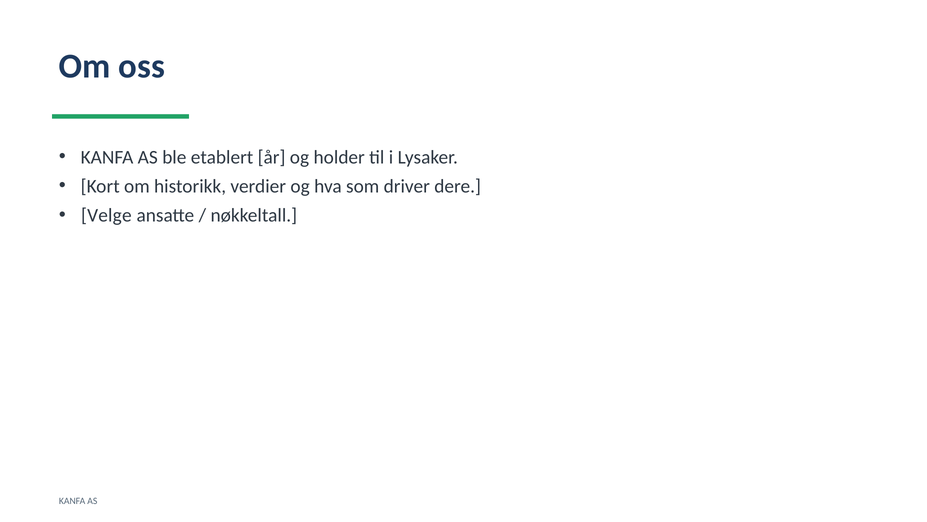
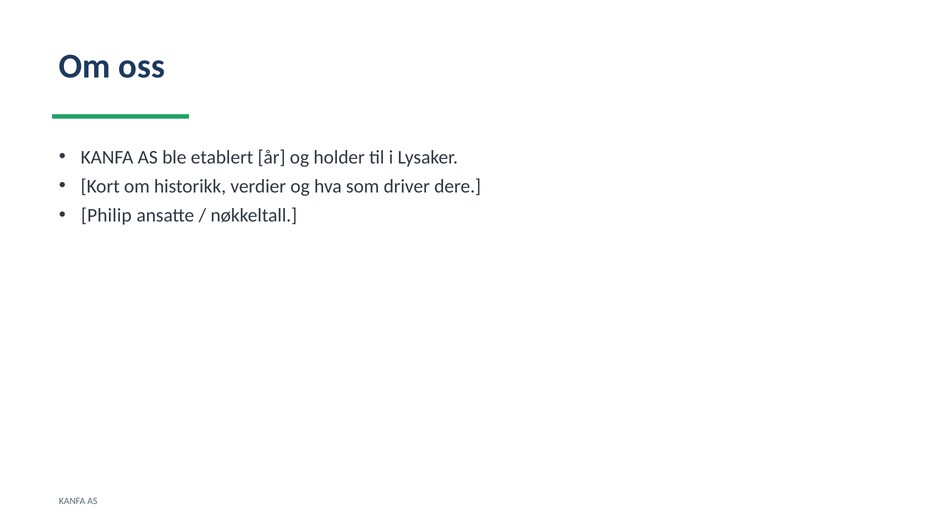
Velge: Velge -> Philip
